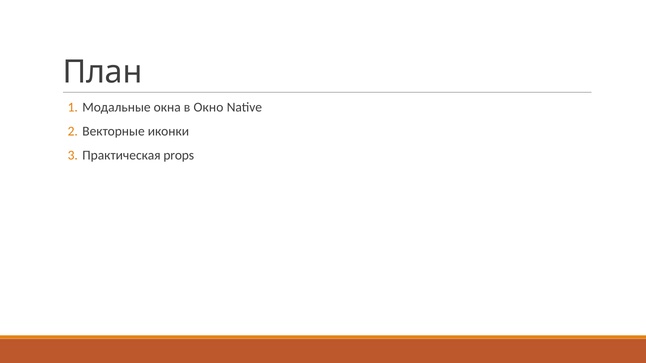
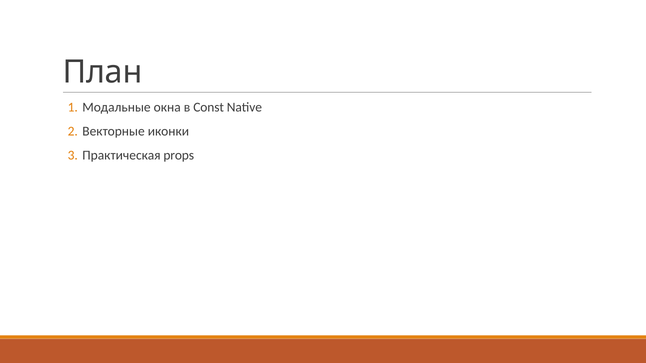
Окно: Окно -> Const
